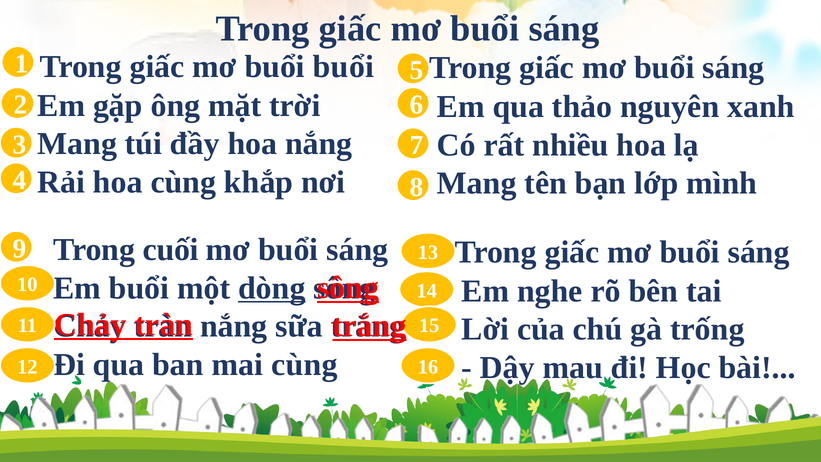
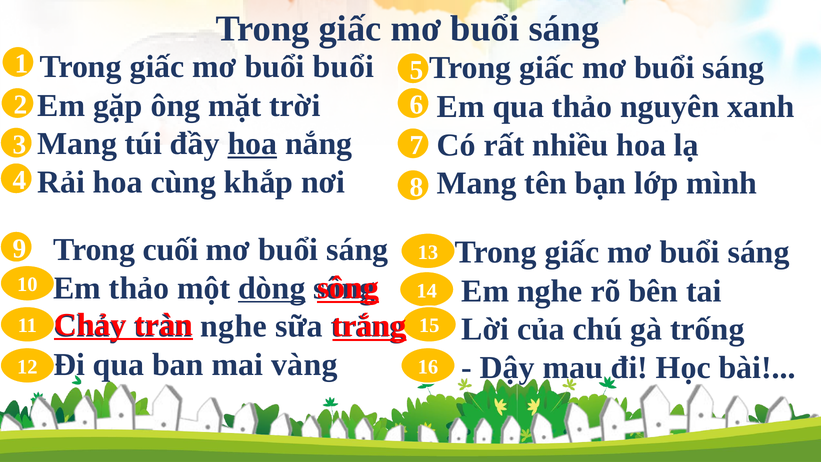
hoa at (252, 144) underline: none -> present
Em buổi: buổi -> thảo
nắng at (234, 326): nắng -> nghe
mai cùng: cùng -> vàng
